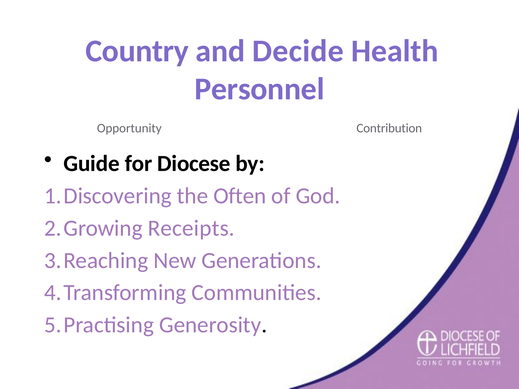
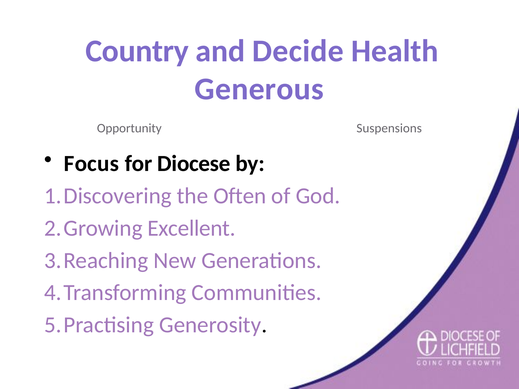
Personnel: Personnel -> Generous
Contribution: Contribution -> Suspensions
Guide: Guide -> Focus
Receipts: Receipts -> Excellent
